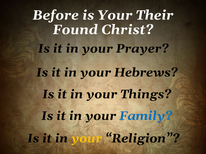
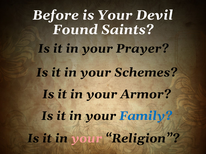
Their: Their -> Devil
Christ: Christ -> Saints
Hebrews: Hebrews -> Schemes
Things: Things -> Armor
your at (87, 139) colour: yellow -> pink
